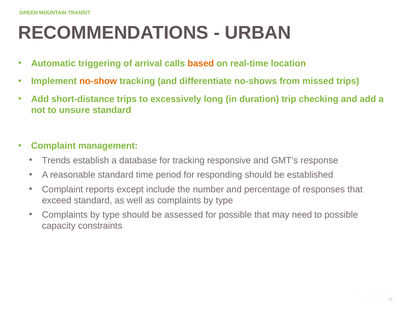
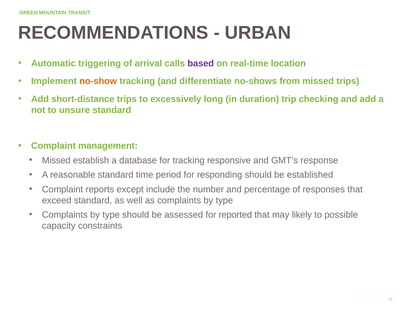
based colour: orange -> purple
Trends at (56, 160): Trends -> Missed
for possible: possible -> reported
need: need -> likely
